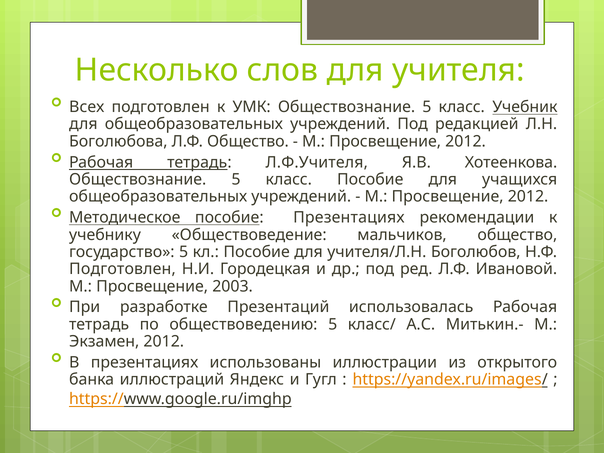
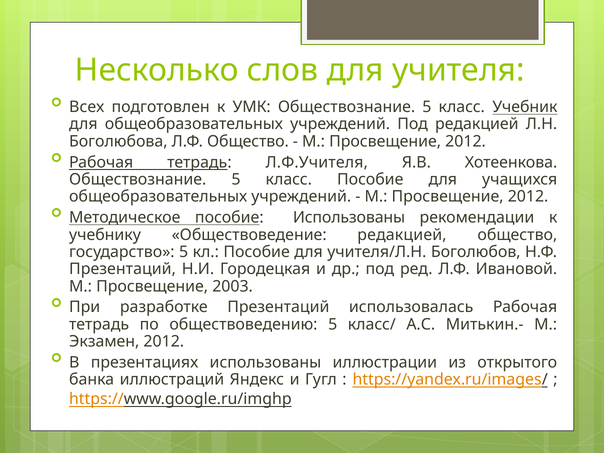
пособие Презентациях: Презентациях -> Использованы
Обществоведение мальчиков: мальчиков -> редакцией
Подготовлен at (122, 269): Подготовлен -> Презентаций
